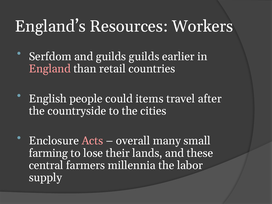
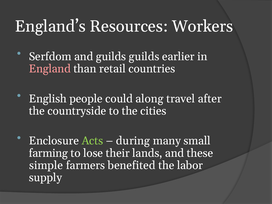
items: items -> along
Acts colour: pink -> light green
overall: overall -> during
central: central -> simple
millennia: millennia -> benefited
